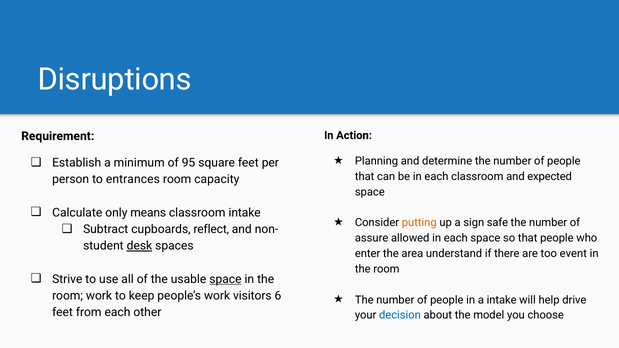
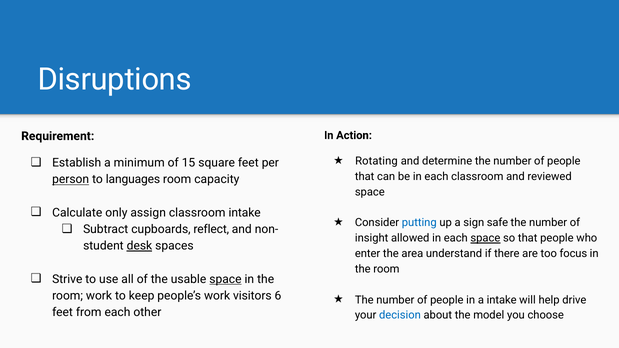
Planning: Planning -> Rotating
95: 95 -> 15
expected: expected -> reviewed
person underline: none -> present
entrances: entrances -> languages
means: means -> assign
putting colour: orange -> blue
assure: assure -> insight
space at (485, 238) underline: none -> present
event: event -> focus
